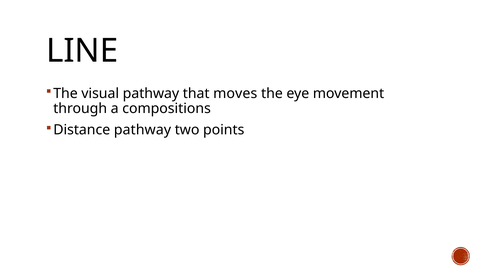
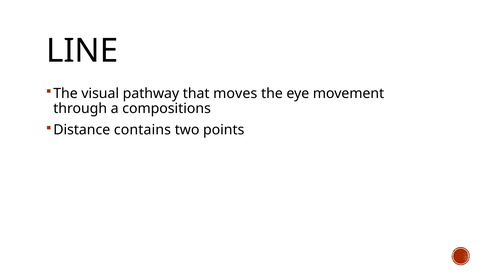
Distance pathway: pathway -> contains
